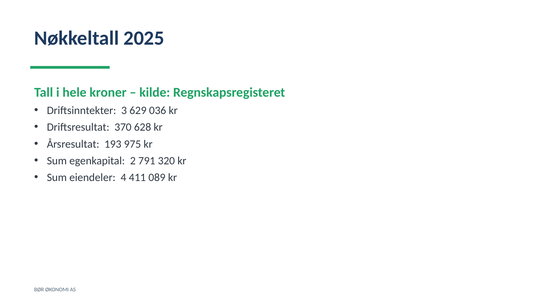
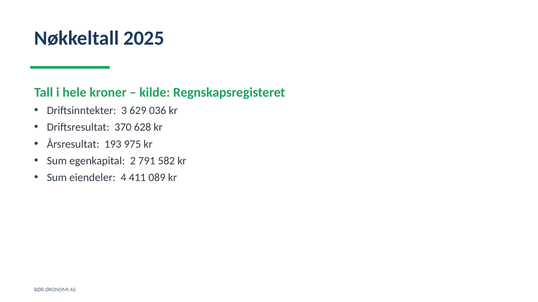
320: 320 -> 582
